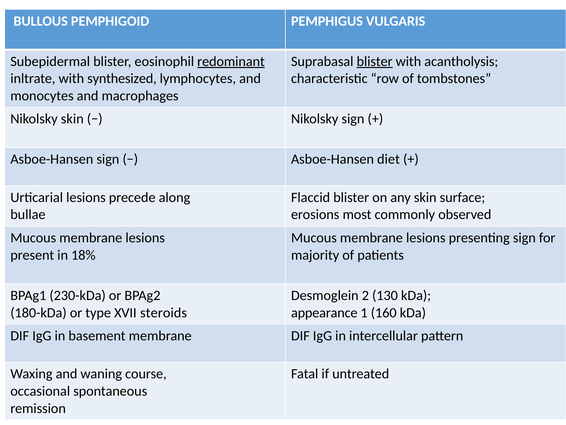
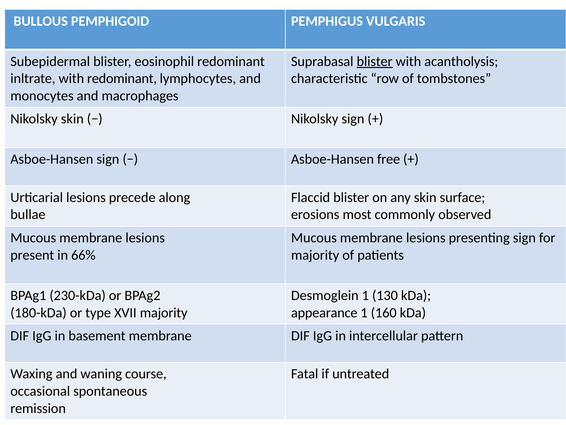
redominant at (231, 61) underline: present -> none
with synthesized: synthesized -> redominant
diet: diet -> free
18%: 18% -> 66%
Desmoglein 2: 2 -> 1
XVII steroids: steroids -> majority
